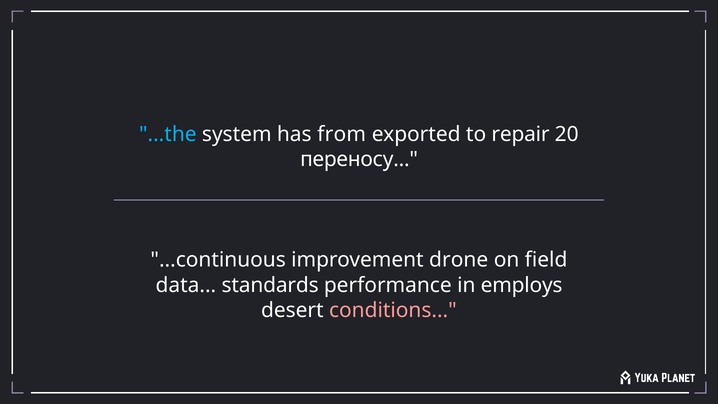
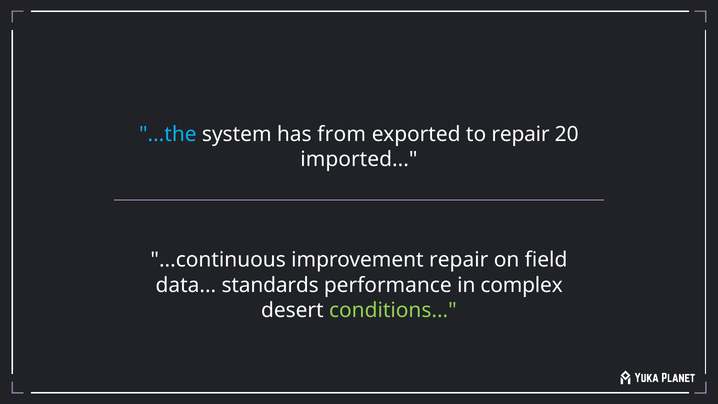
переносу: переносу -> imported
improvement drone: drone -> repair
employs: employs -> complex
conditions colour: pink -> light green
